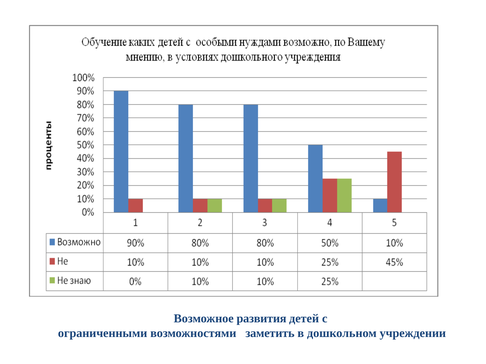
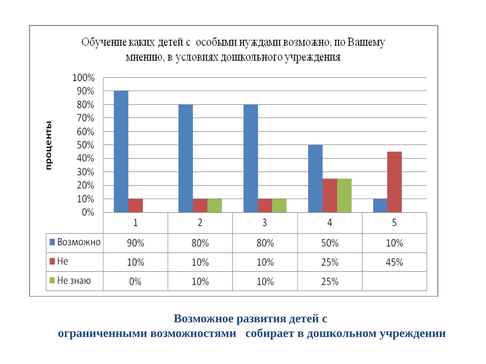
заметить: заметить -> собирает
